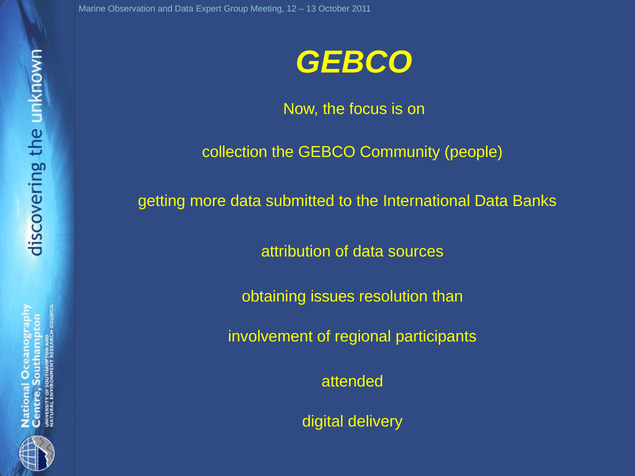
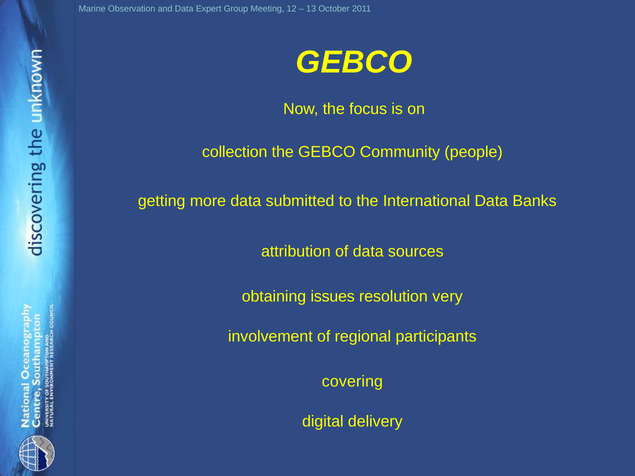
than: than -> very
attended: attended -> covering
